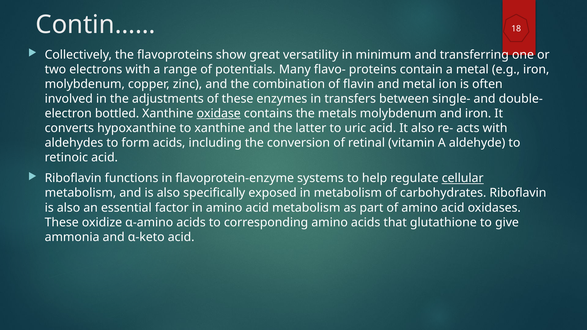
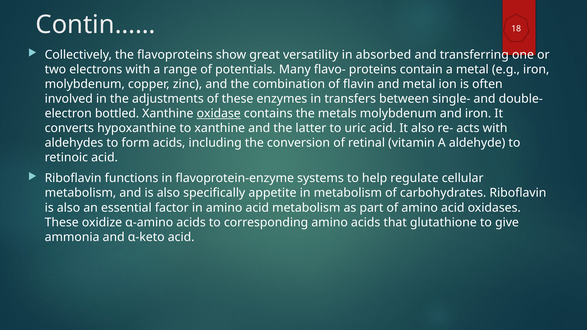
minimum: minimum -> absorbed
cellular underline: present -> none
exposed: exposed -> appetite
